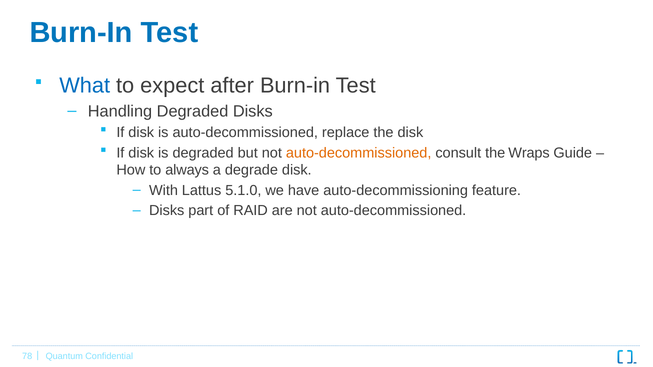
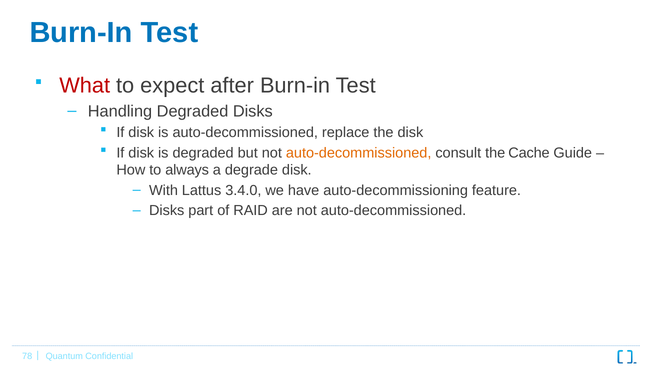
What colour: blue -> red
Wraps: Wraps -> Cache
5.1.0: 5.1.0 -> 3.4.0
